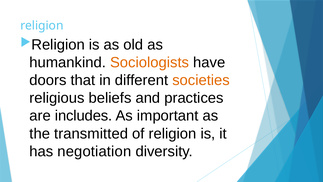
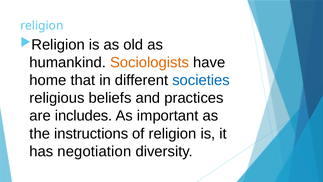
doors: doors -> home
societies colour: orange -> blue
transmitted: transmitted -> instructions
